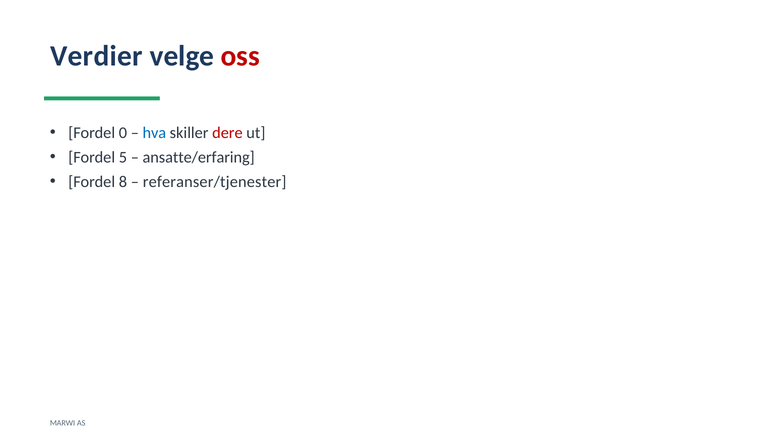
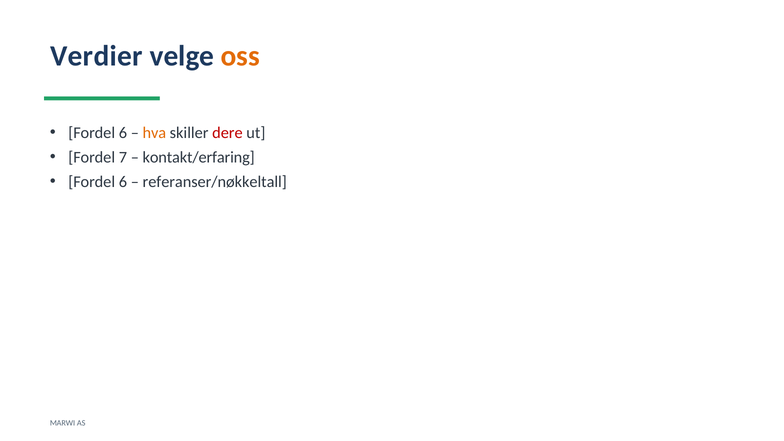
oss colour: red -> orange
0 at (123, 133): 0 -> 6
hva colour: blue -> orange
5: 5 -> 7
ansatte/erfaring: ansatte/erfaring -> kontakt/erfaring
8 at (123, 182): 8 -> 6
referanser/tjenester: referanser/tjenester -> referanser/nøkkeltall
